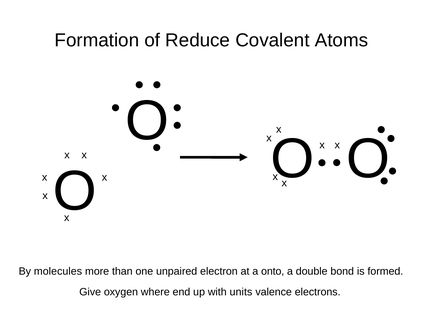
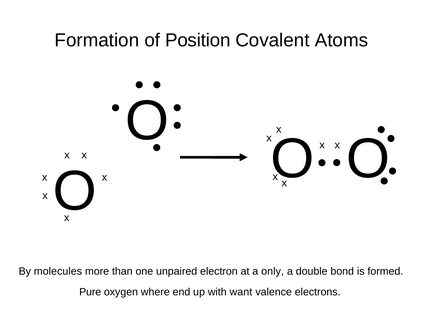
Reduce: Reduce -> Position
onto: onto -> only
Give: Give -> Pure
units: units -> want
